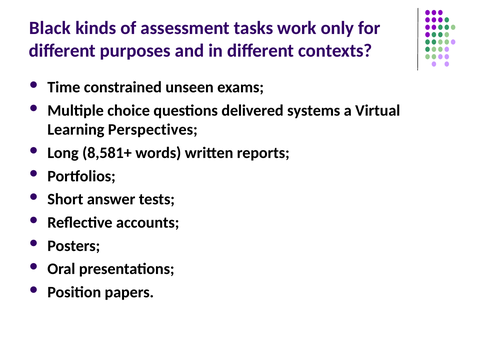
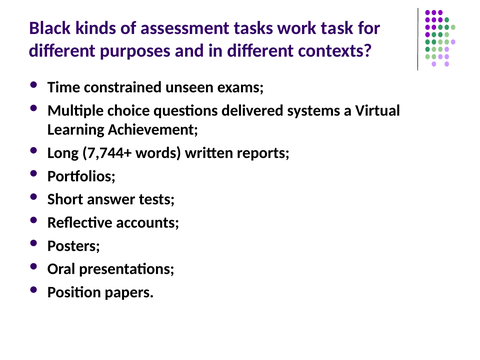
only: only -> task
Perspectives: Perspectives -> Achievement
8,581+: 8,581+ -> 7,744+
